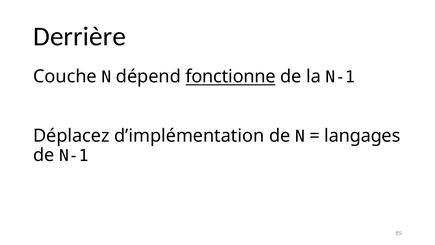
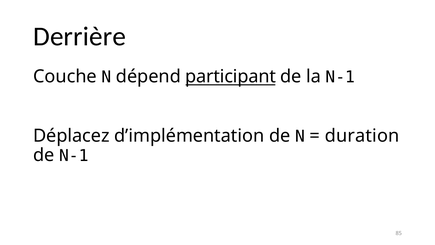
fonctionne: fonctionne -> participant
langages: langages -> duration
